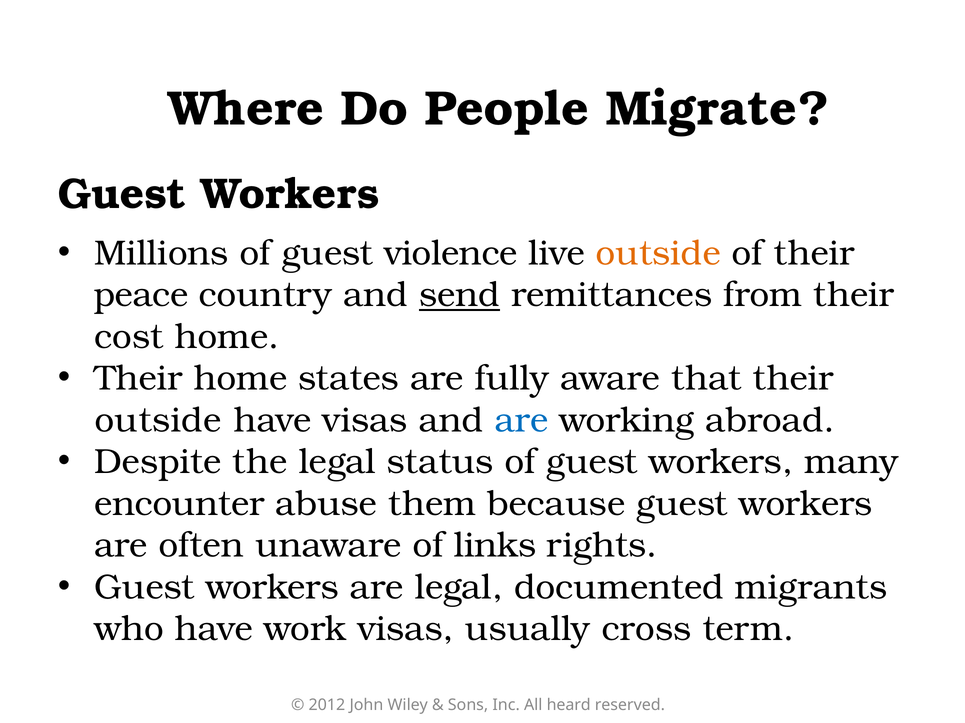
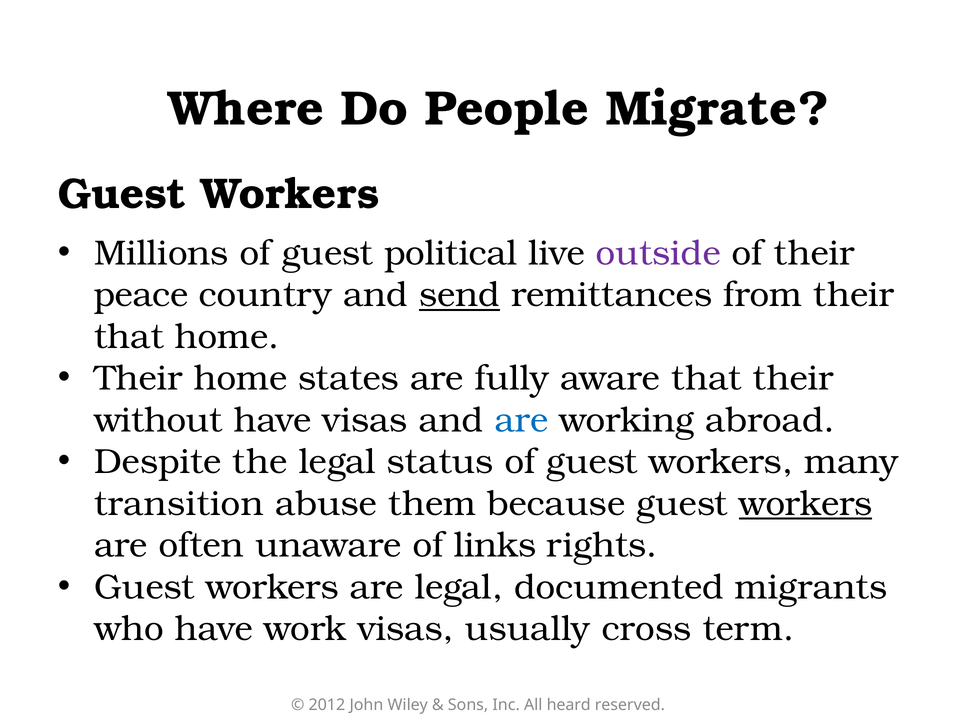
violence: violence -> political
outside at (658, 253) colour: orange -> purple
cost at (129, 337): cost -> that
outside at (158, 421): outside -> without
encounter: encounter -> transition
workers at (806, 504) underline: none -> present
